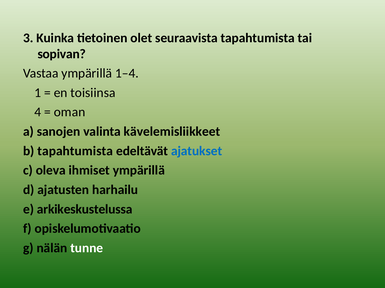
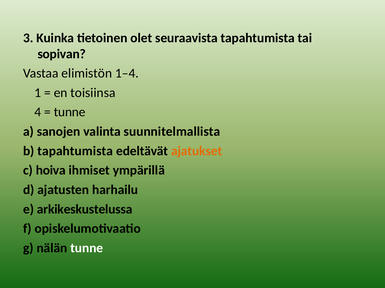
Vastaa ympärillä: ympärillä -> elimistön
oman at (70, 112): oman -> tunne
kävelemisliikkeet: kävelemisliikkeet -> suunnitelmallista
ajatukset colour: blue -> orange
oleva: oleva -> hoiva
